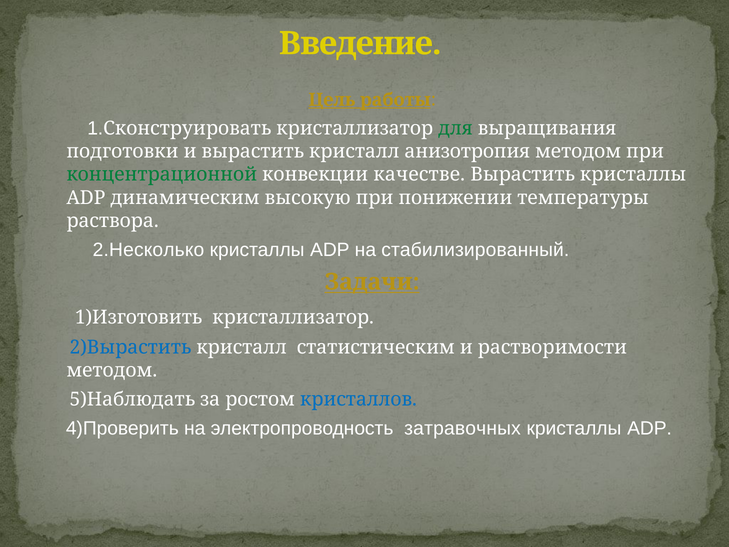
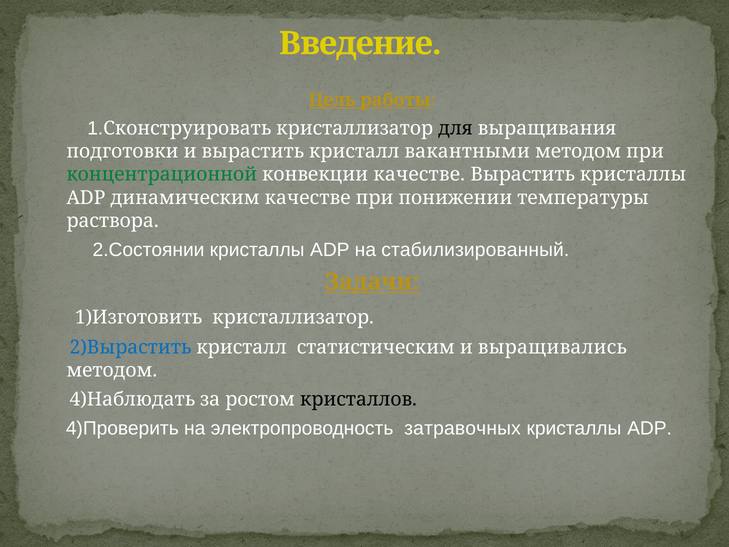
для colour: green -> black
анизотропия: анизотропия -> вакантными
динамическим высокую: высокую -> качестве
2.Несколько: 2.Несколько -> 2.Состоянии
растворимости: растворимости -> выращивались
5)Наблюдать: 5)Наблюдать -> 4)Наблюдать
кристаллов colour: blue -> black
